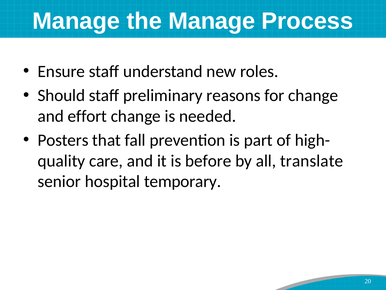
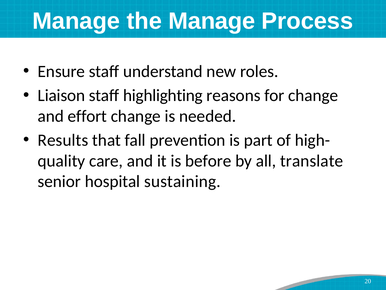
Should: Should -> Liaison
preliminary: preliminary -> highlighting
Posters: Posters -> Results
temporary: temporary -> sustaining
